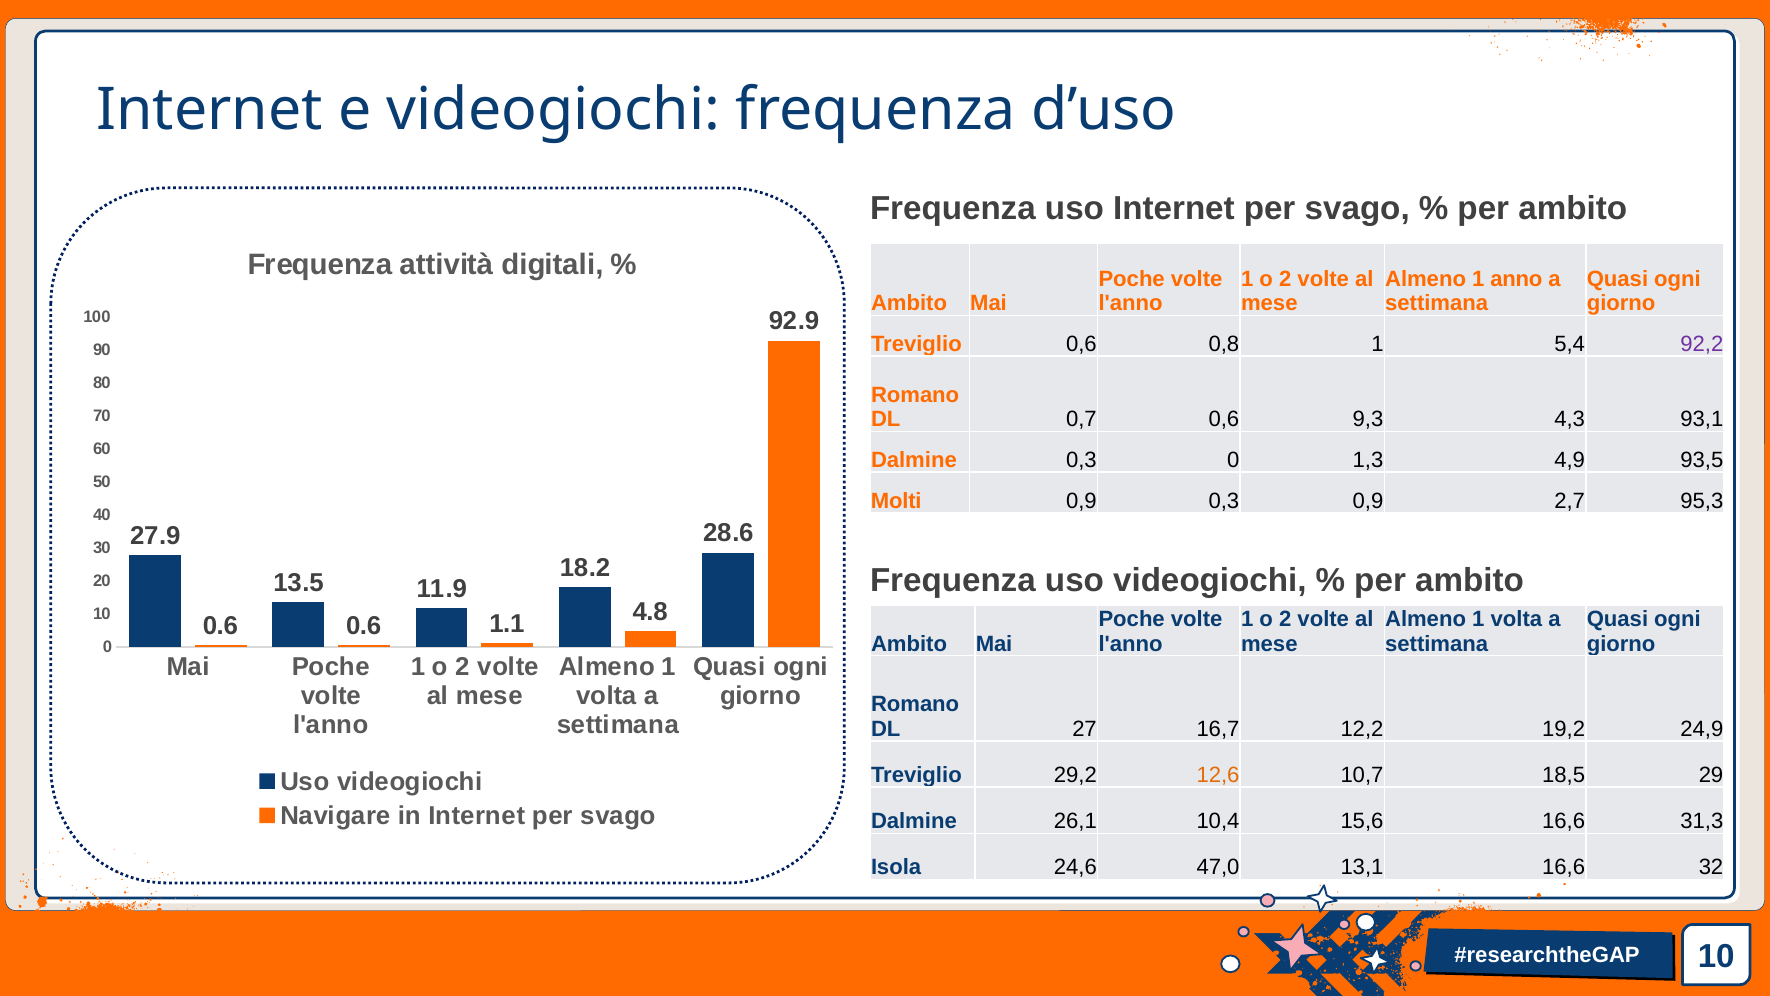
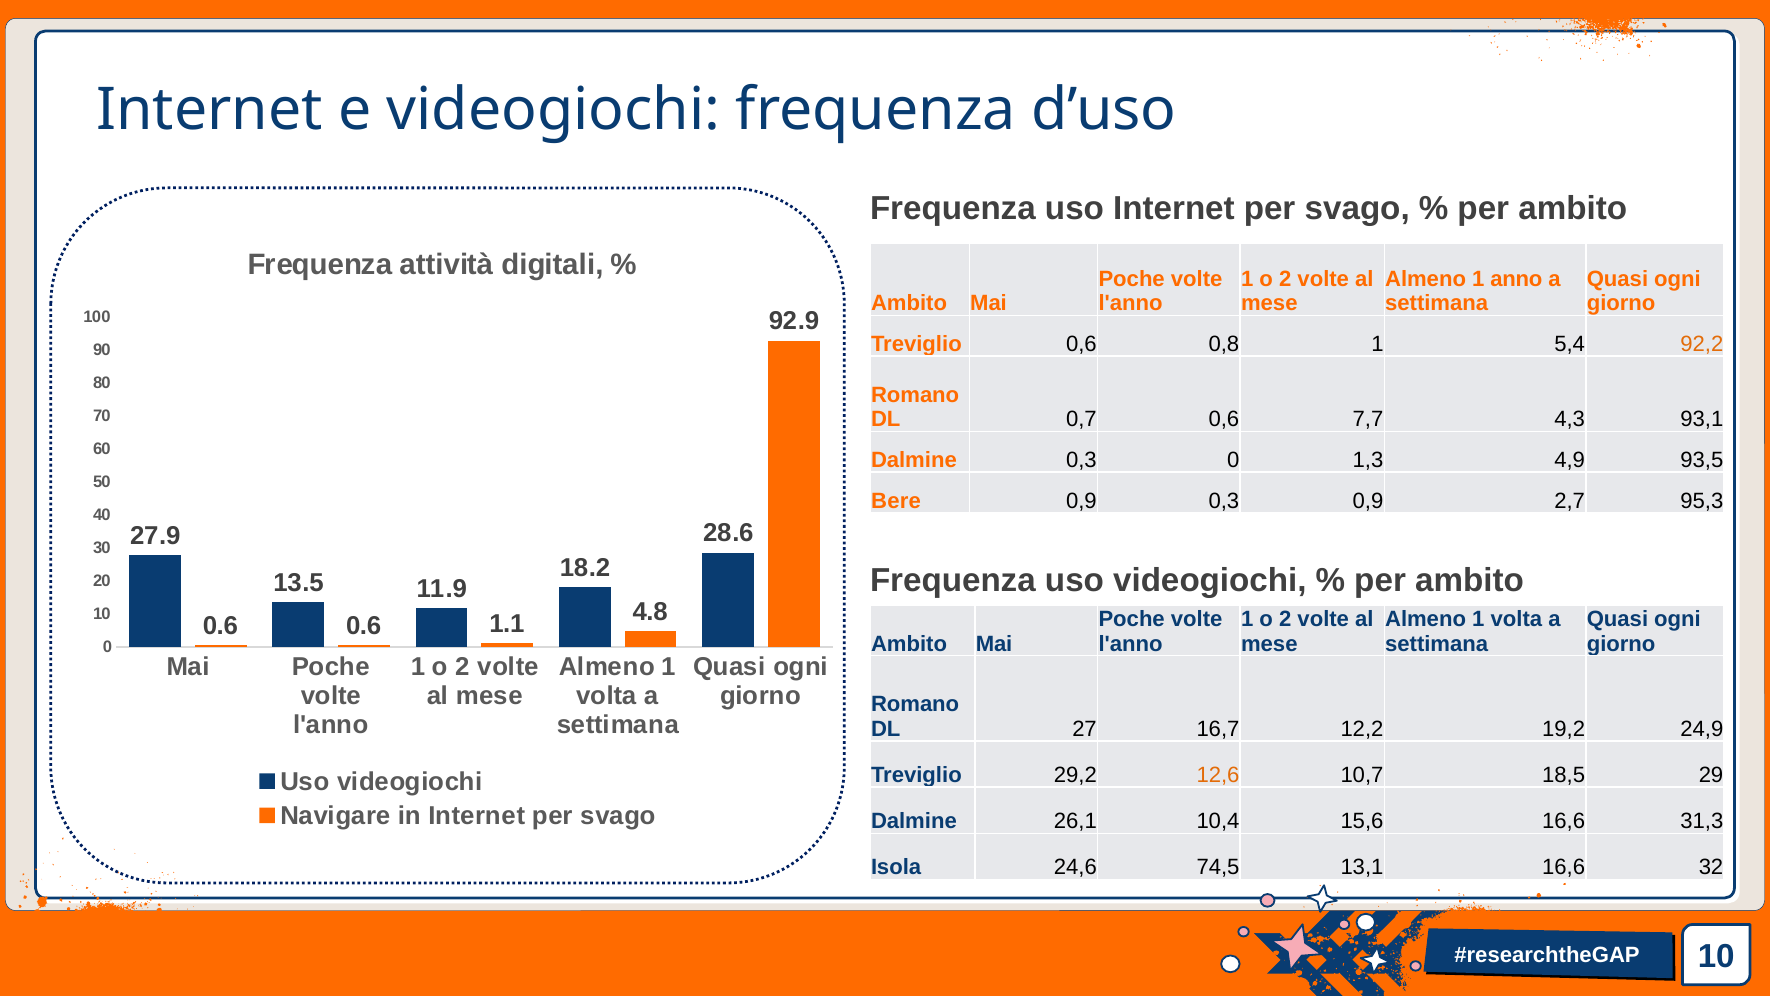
92,2 colour: purple -> orange
9,3: 9,3 -> 7,7
Molti: Molti -> Bere
47,0: 47,0 -> 74,5
